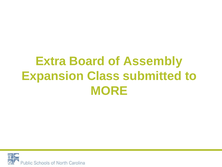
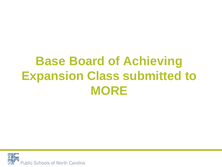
Extra: Extra -> Base
Assembly: Assembly -> Achieving
